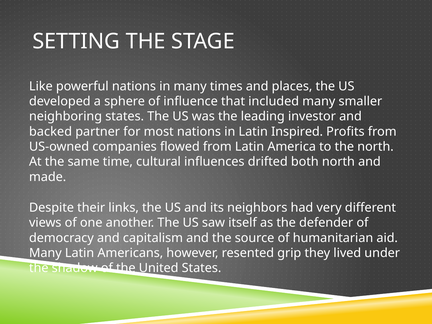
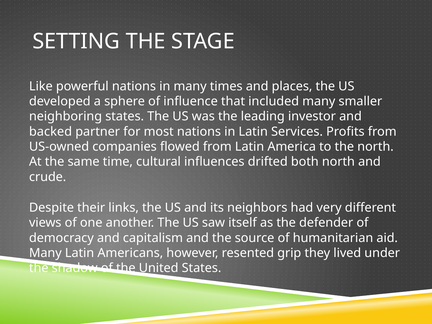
Inspired: Inspired -> Services
made: made -> crude
